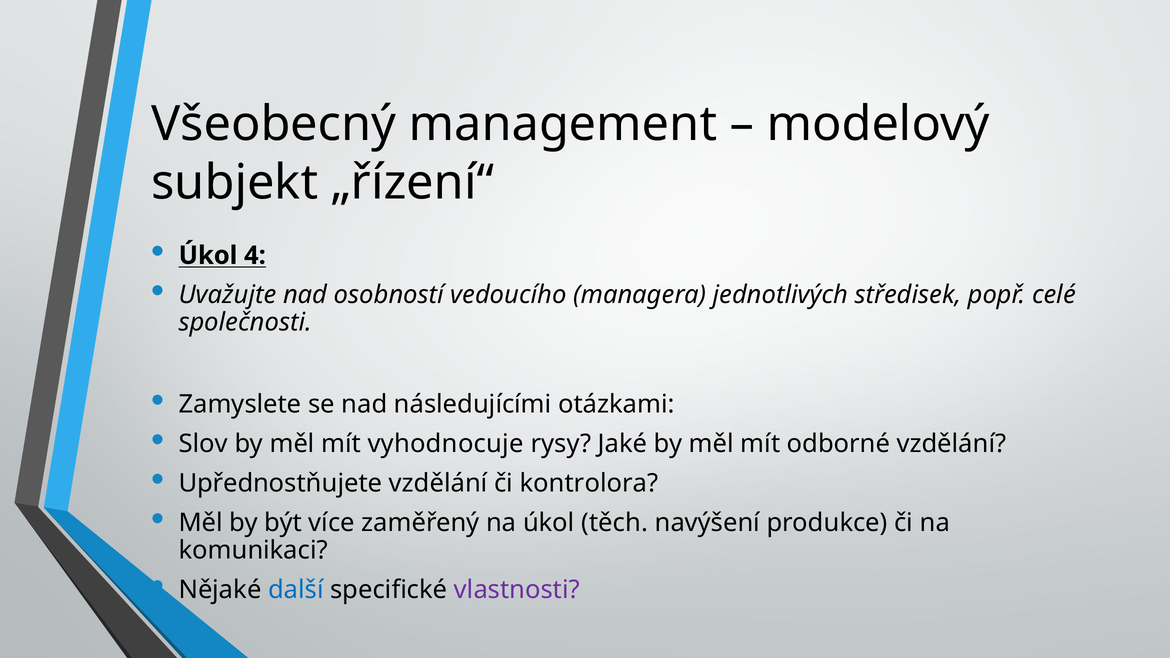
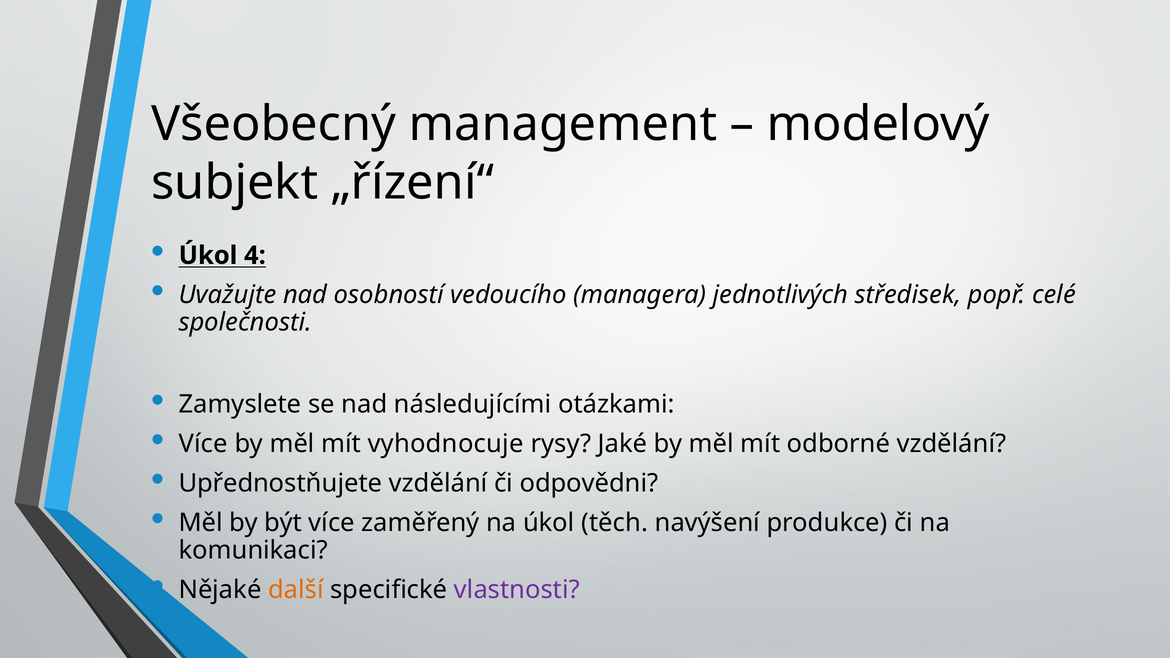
Slov at (203, 444): Slov -> Více
kontrolora: kontrolora -> odpovědni
další colour: blue -> orange
